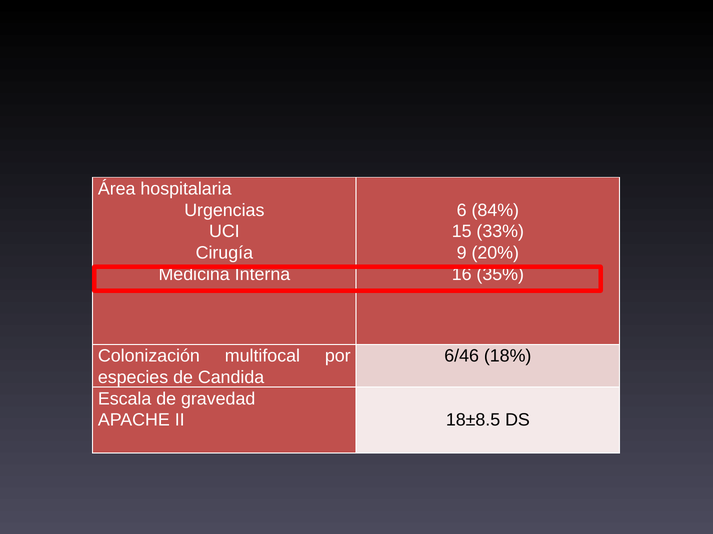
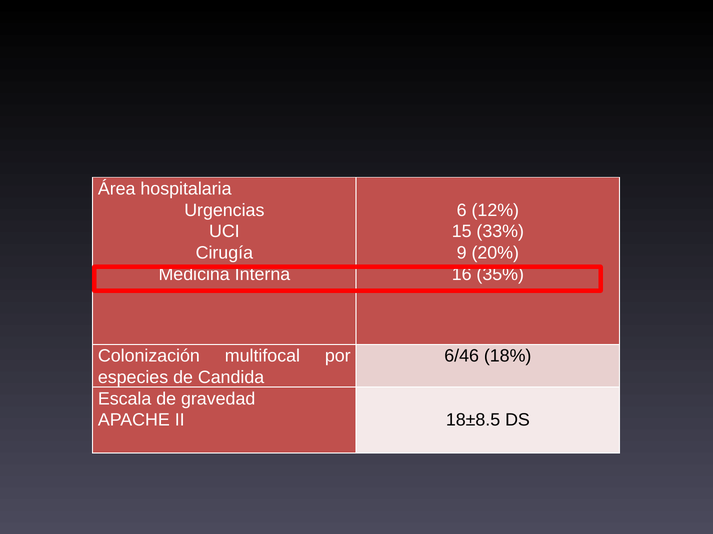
84%: 84% -> 12%
